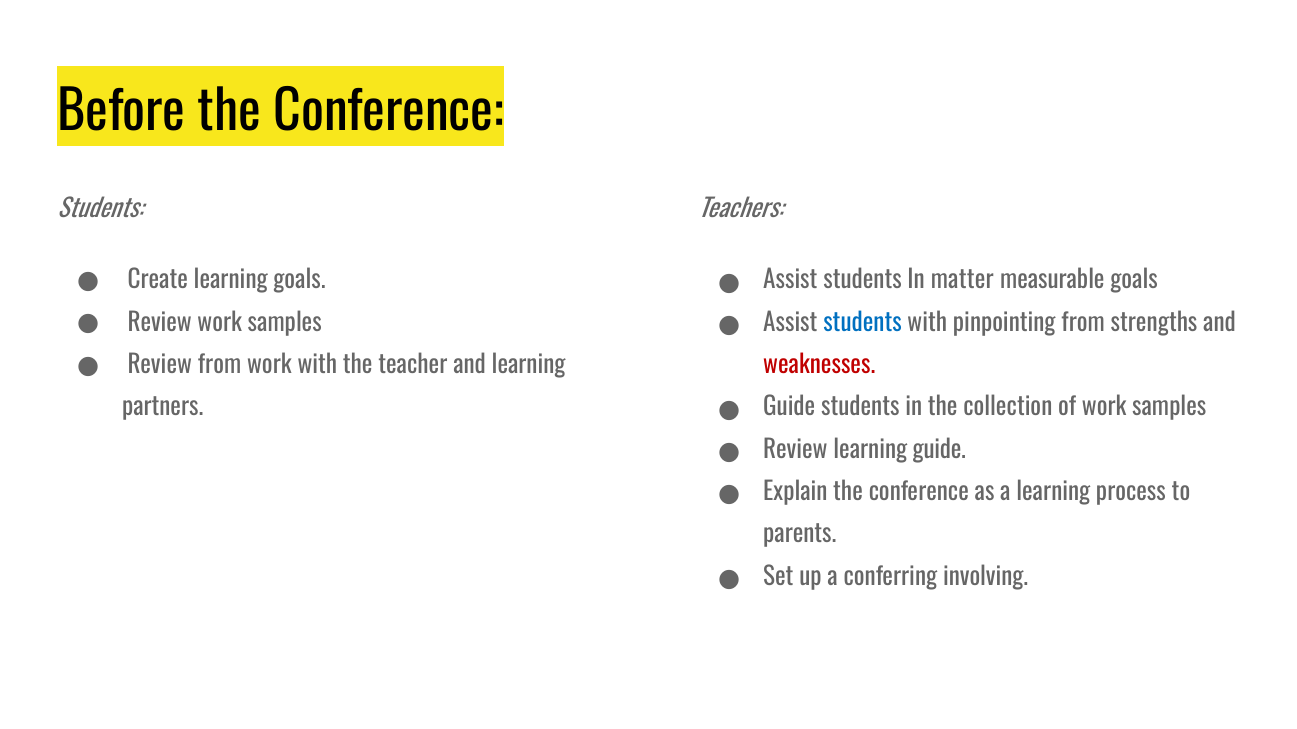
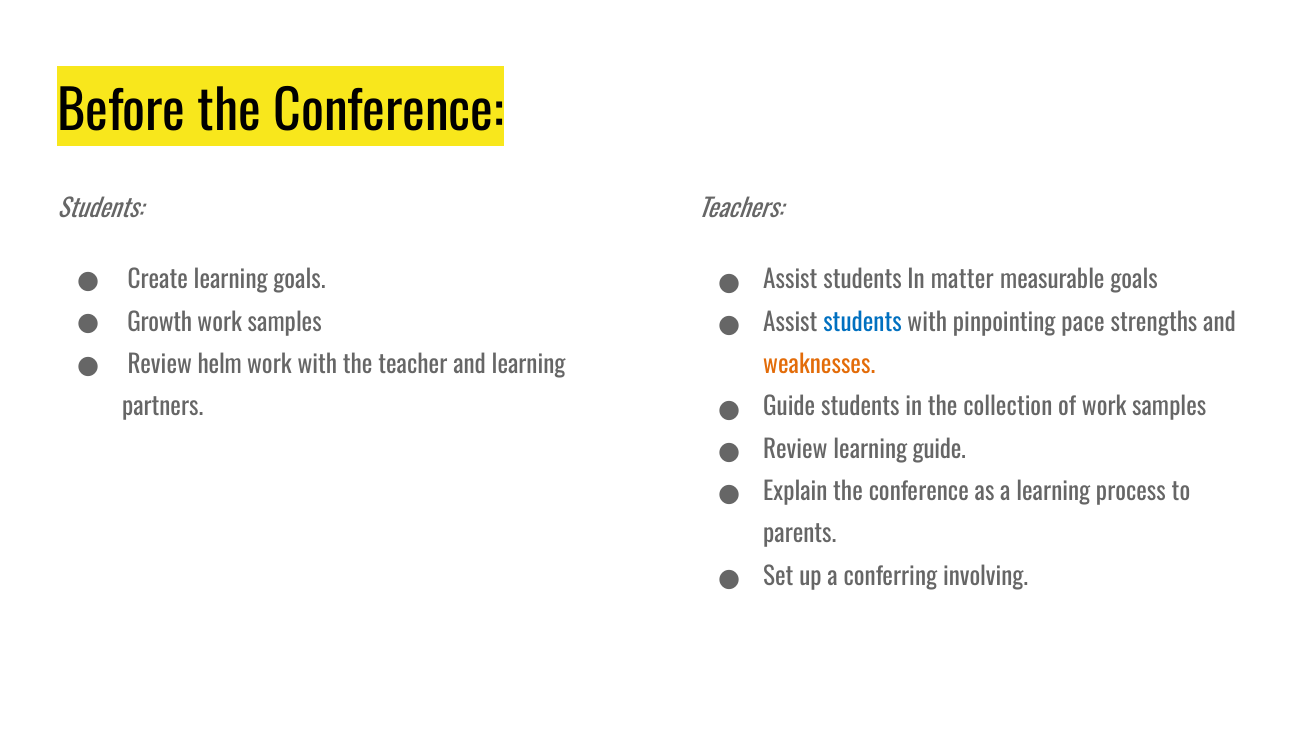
Review at (160, 323): Review -> Growth
pinpointing from: from -> pace
Review from: from -> helm
weaknesses colour: red -> orange
